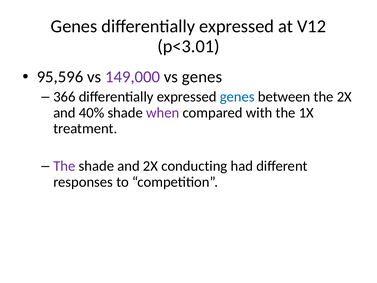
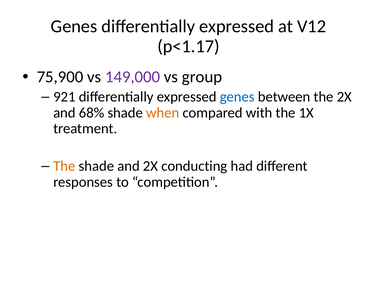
p<3.01: p<3.01 -> p<1.17
95,596: 95,596 -> 75,900
vs genes: genes -> group
366: 366 -> 921
40%: 40% -> 68%
when colour: purple -> orange
The at (64, 166) colour: purple -> orange
